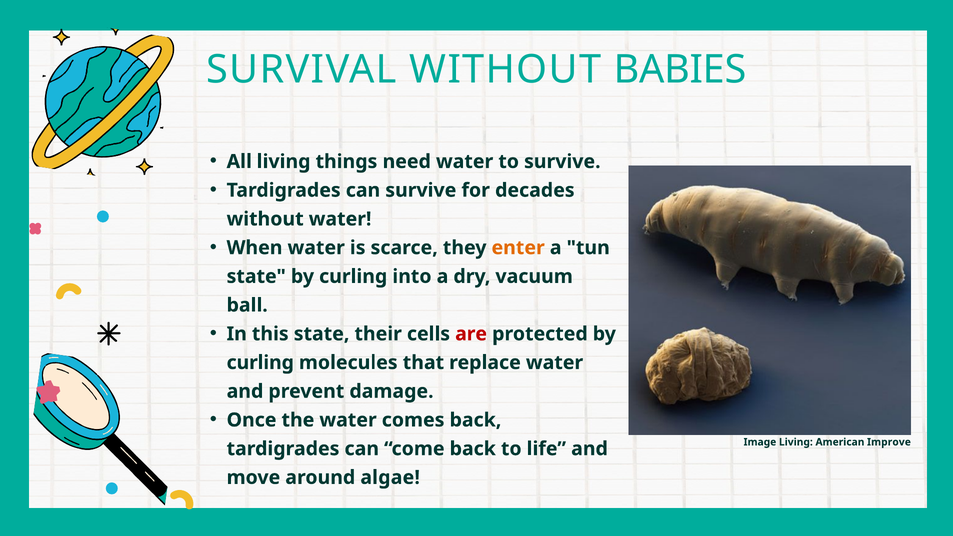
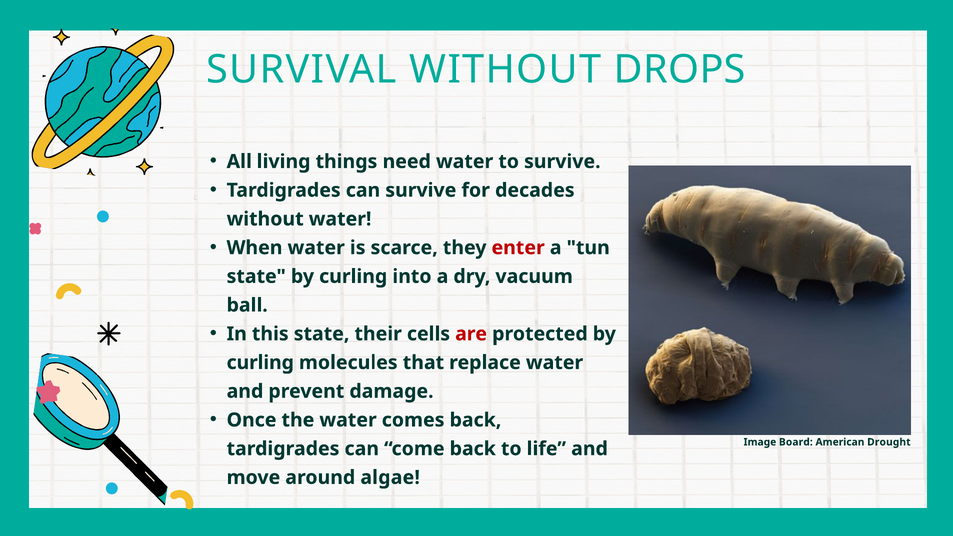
BABIES: BABIES -> DROPS
enter colour: orange -> red
Image Living: Living -> Board
Improve: Improve -> Drought
